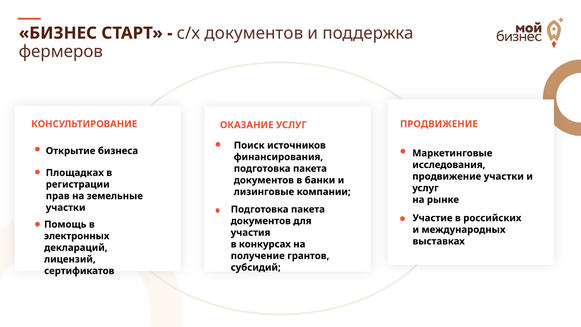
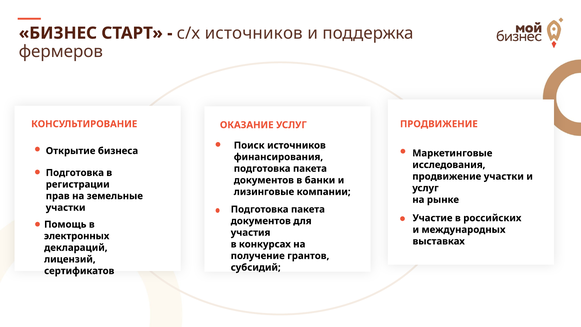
с/х документов: документов -> источников
Площадках at (75, 173): Площадках -> Подготовка
